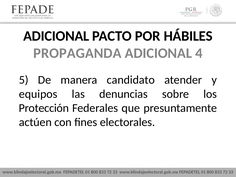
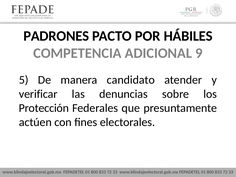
ADICIONAL at (56, 36): ADICIONAL -> PADRONES
PROPAGANDA: PROPAGANDA -> COMPETENCIA
4: 4 -> 9
equipos: equipos -> verificar
